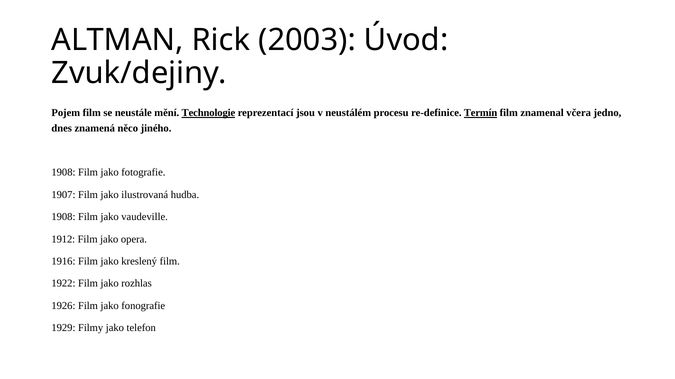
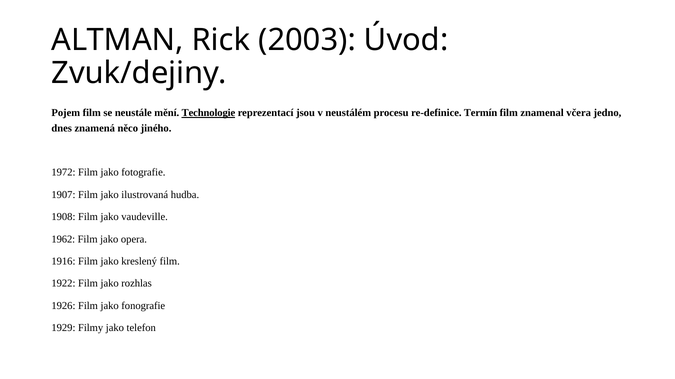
Termín underline: present -> none
1908 at (63, 173): 1908 -> 1972
1912: 1912 -> 1962
